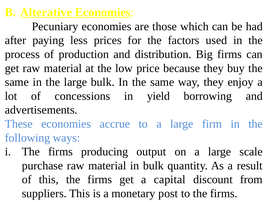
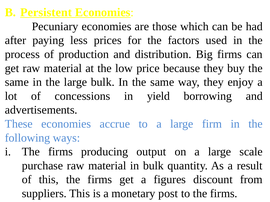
Alterative: Alterative -> Persistent
capital: capital -> figures
